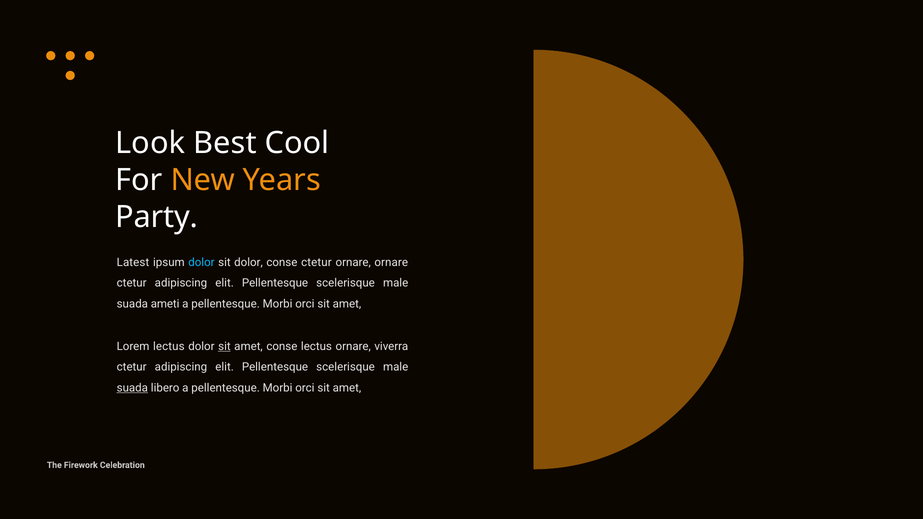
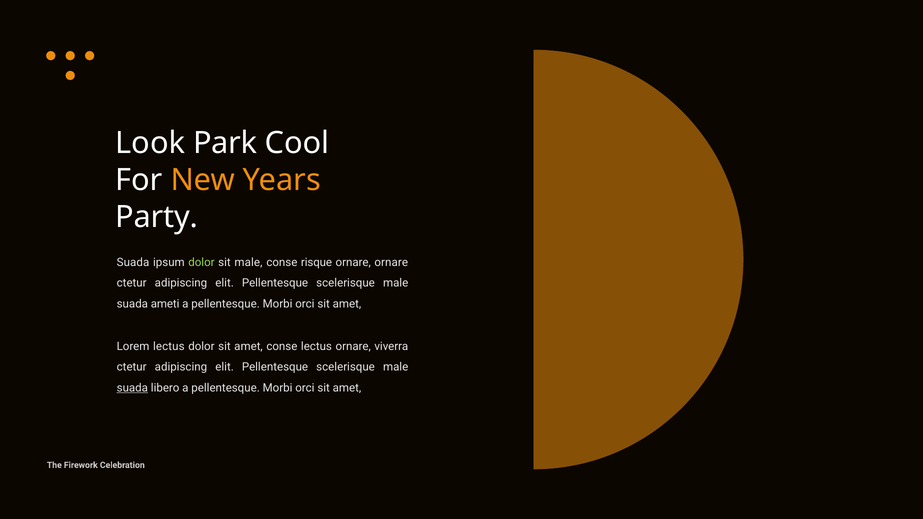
Best: Best -> Park
Latest at (133, 262): Latest -> Suada
dolor at (201, 262) colour: light blue -> light green
sit dolor: dolor -> male
conse ctetur: ctetur -> risque
sit at (224, 346) underline: present -> none
